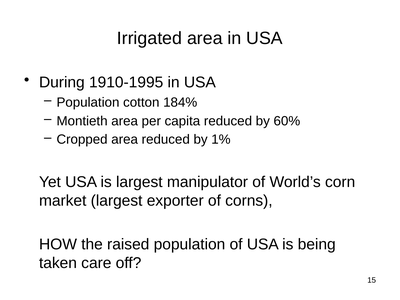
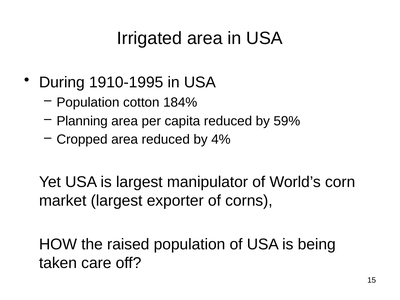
Montieth: Montieth -> Planning
60%: 60% -> 59%
1%: 1% -> 4%
